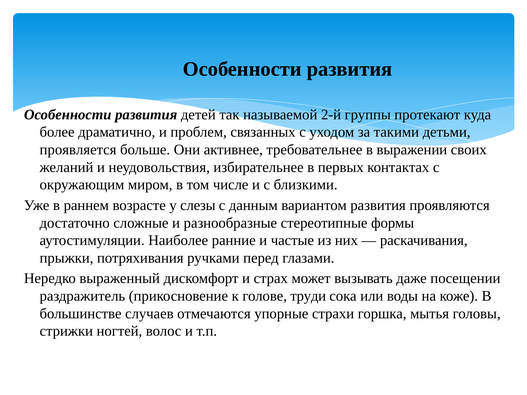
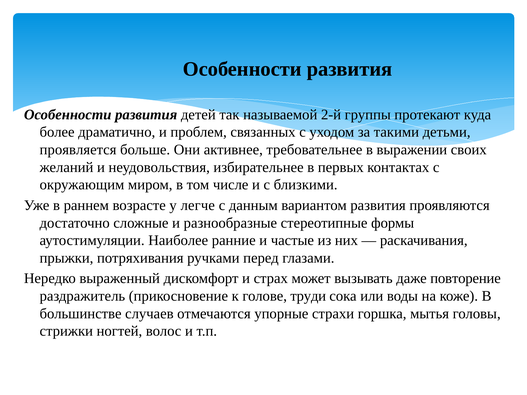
слезы: слезы -> легче
посещении: посещении -> повторение
